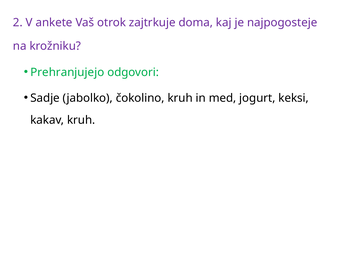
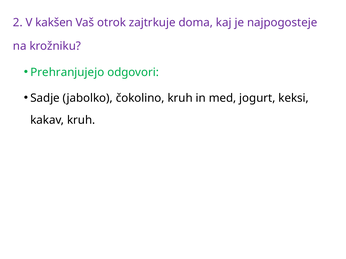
ankete: ankete -> kakšen
